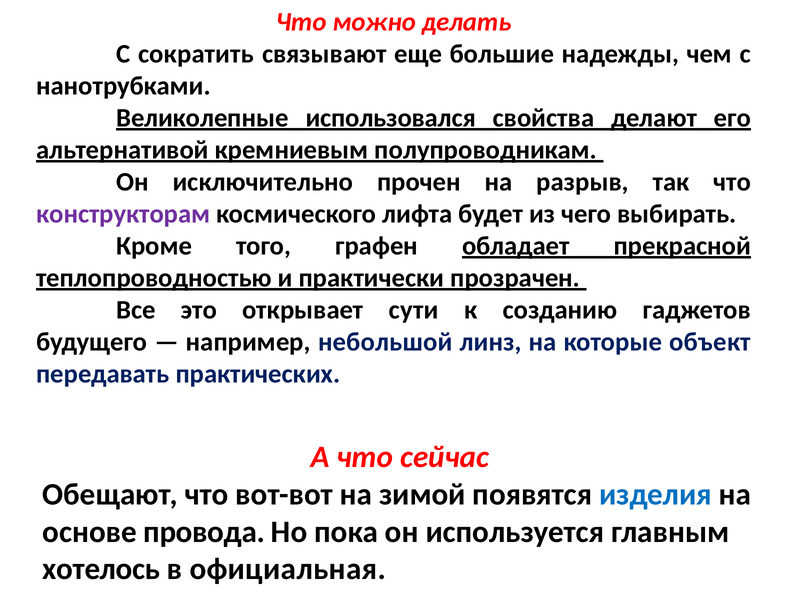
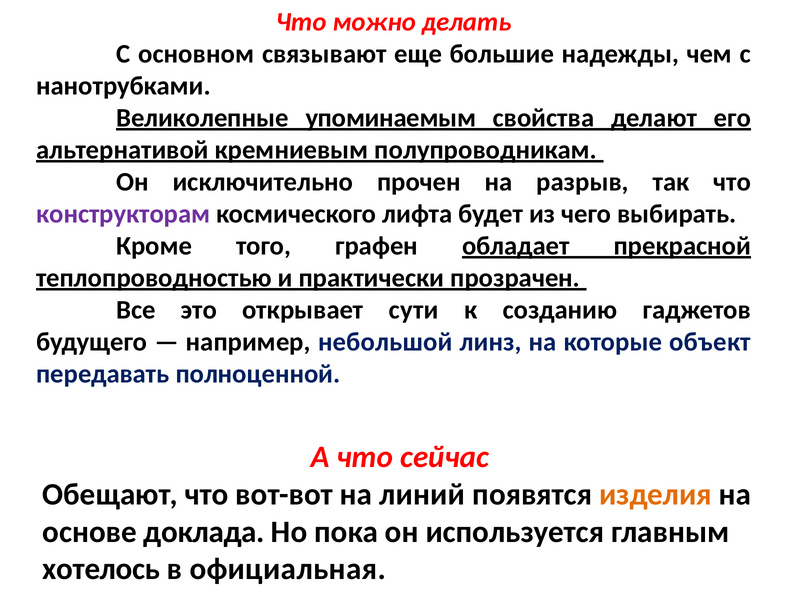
сократить: сократить -> основном
использовался: использовался -> упоминаемым
практических: практических -> полноценной
зимой: зимой -> линий
изделия colour: blue -> orange
провода: провода -> доклада
